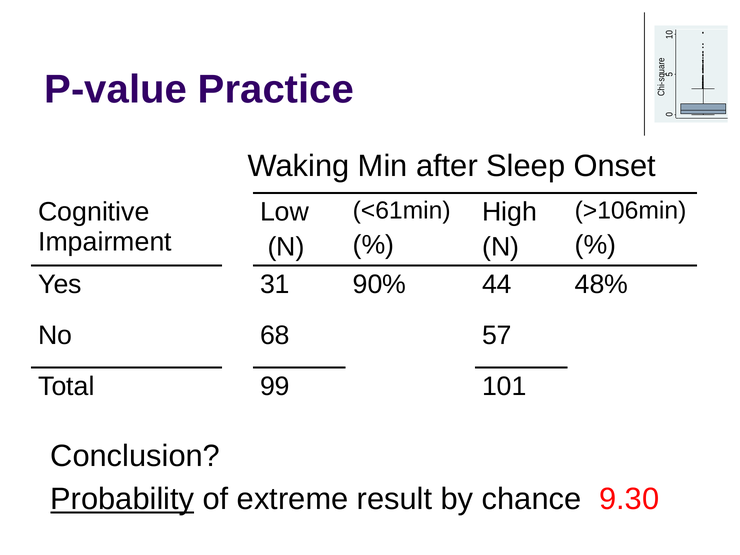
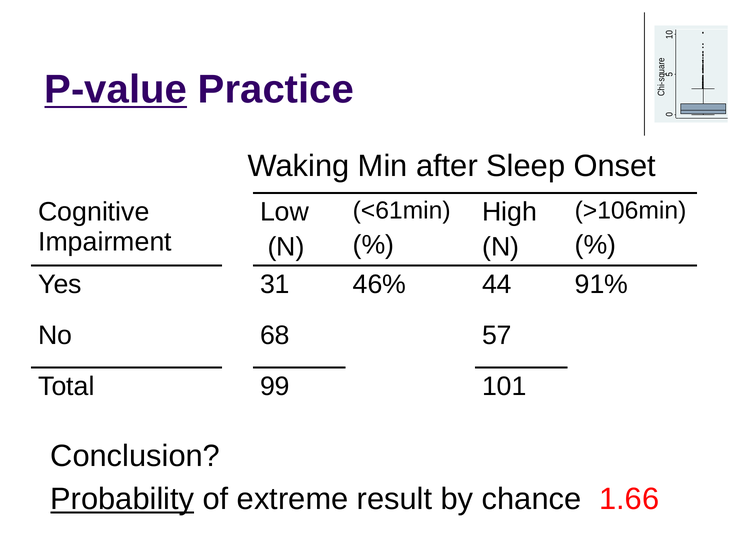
P-value underline: none -> present
90%: 90% -> 46%
48%: 48% -> 91%
9.30: 9.30 -> 1.66
